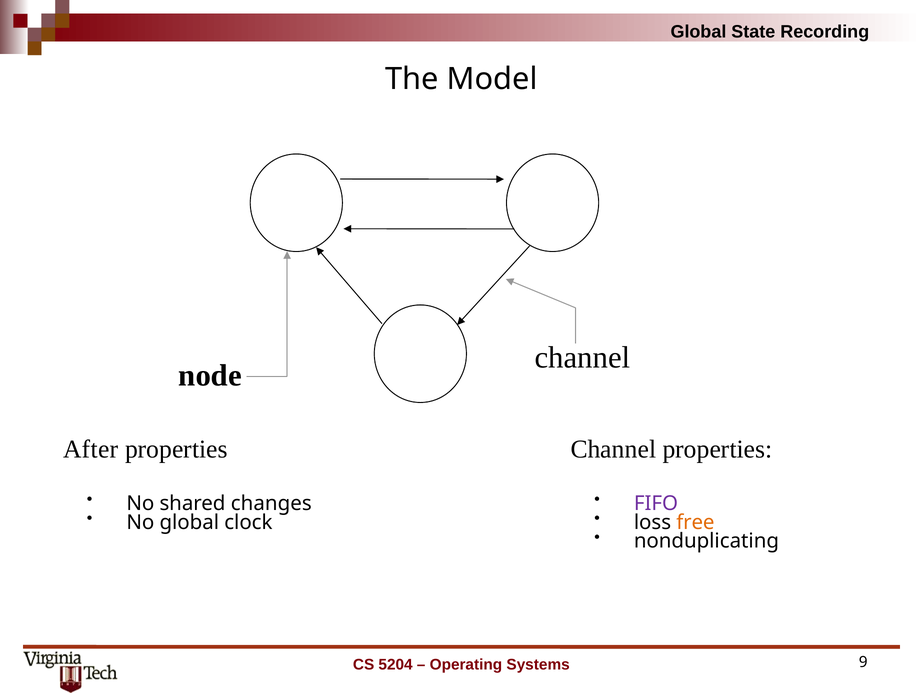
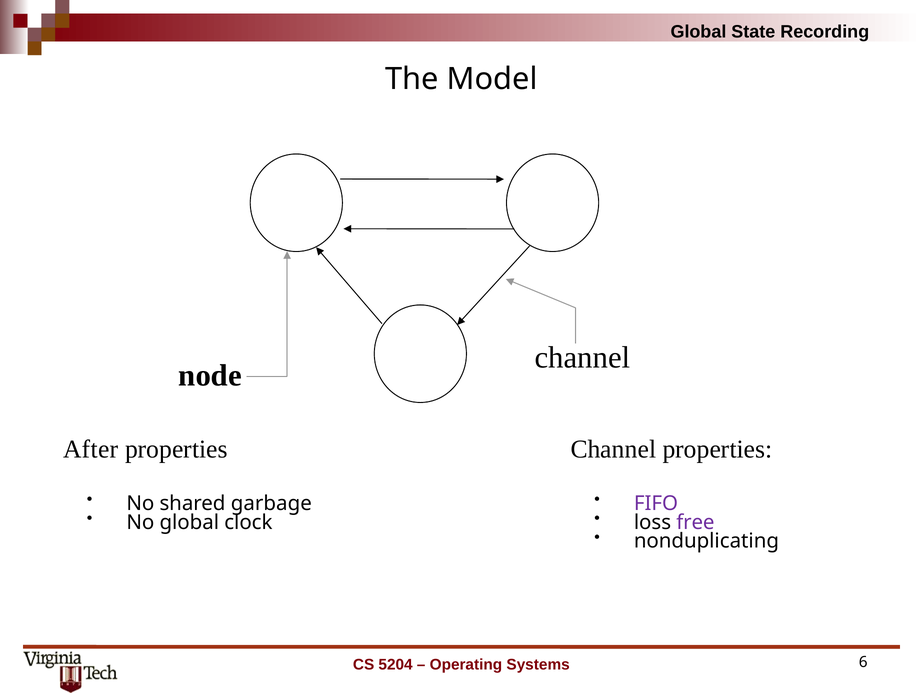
changes: changes -> garbage
free colour: orange -> purple
9: 9 -> 6
